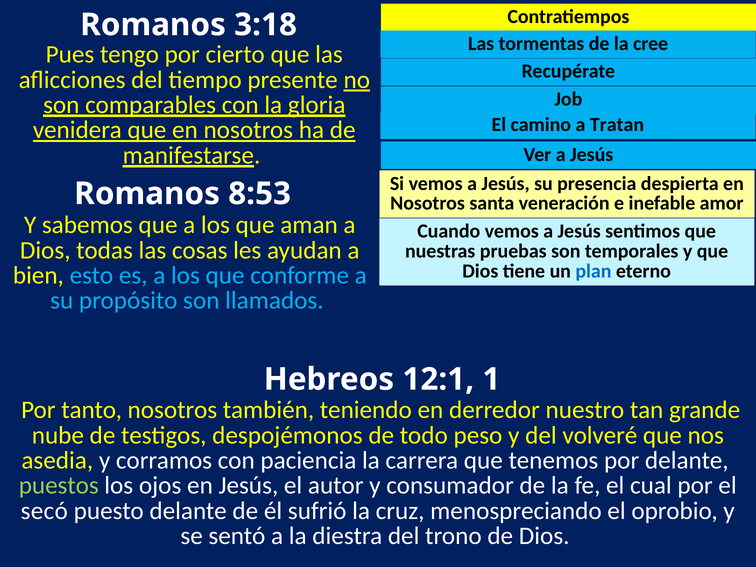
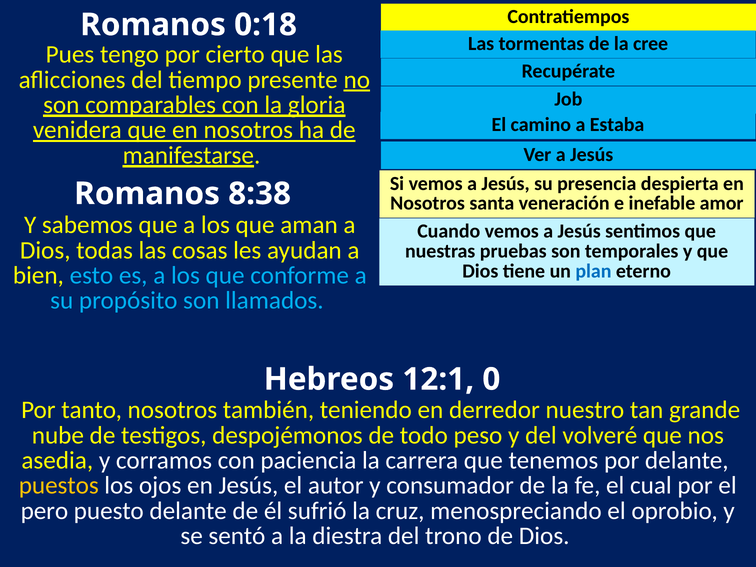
3:18: 3:18 -> 0:18
Tratan: Tratan -> Estaba
8:53: 8:53 -> 8:38
1: 1 -> 0
puestos colour: light green -> yellow
secó: secó -> pero
